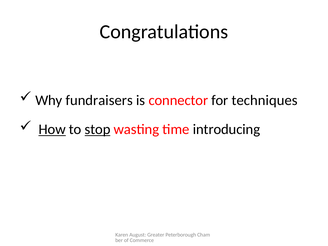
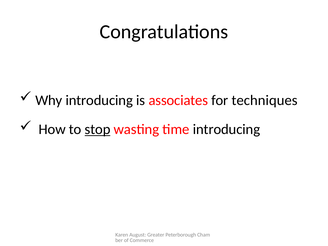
Why fundraisers: fundraisers -> introducing
connector: connector -> associates
How underline: present -> none
